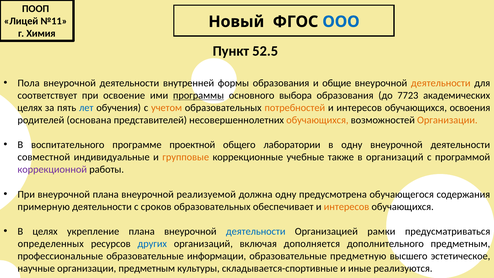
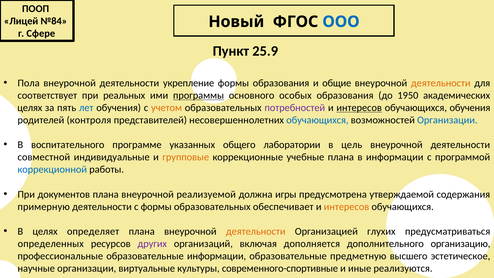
№11: №11 -> №84
Химия: Химия -> Сфере
52.5: 52.5 -> 25.9
внутренней: внутренней -> укрепление
освоение: освоение -> реальных
выбора: выбора -> особых
7723: 7723 -> 1950
потребностей colour: orange -> purple
интересов at (359, 108) underline: none -> present
обучающихся освоения: освоения -> обучения
основана: основана -> контроля
обучающихся at (317, 120) colour: orange -> blue
Организации at (447, 120) colour: orange -> blue
проектной: проектной -> указанных
в одну: одну -> цель
учебные также: также -> плана
в организаций: организаций -> информации
коррекционной colour: purple -> blue
При внеурочной: внеурочной -> документов
должна одну: одну -> игры
обучающегося: обучающегося -> утверждаемой
с сроков: сроков -> формы
укрепление: укрепление -> определяет
деятельности at (256, 231) colour: blue -> orange
рамки: рамки -> глухих
других colour: blue -> purple
дополнительного предметным: предметным -> организацию
организации предметным: предметным -> виртуальные
складывается-спортивные: складывается-спортивные -> современного-спортивные
